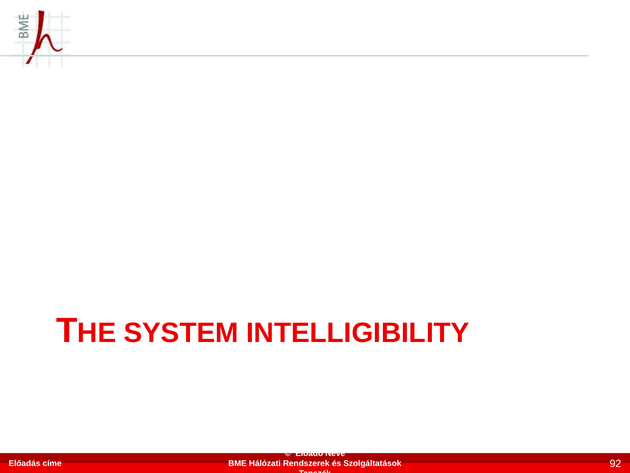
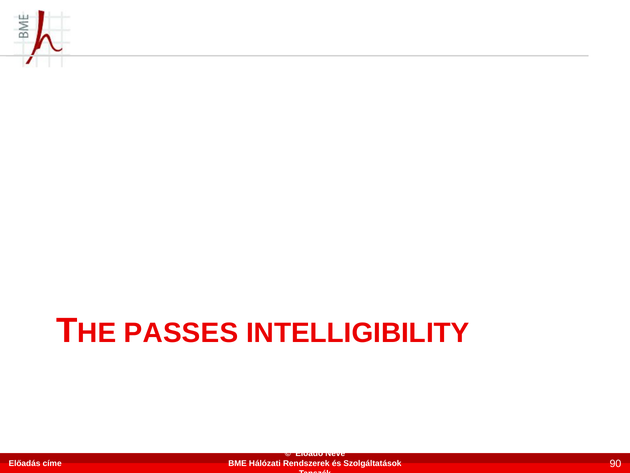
SYSTEM: SYSTEM -> PASSES
92: 92 -> 90
